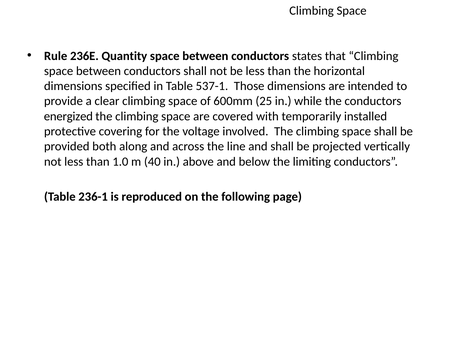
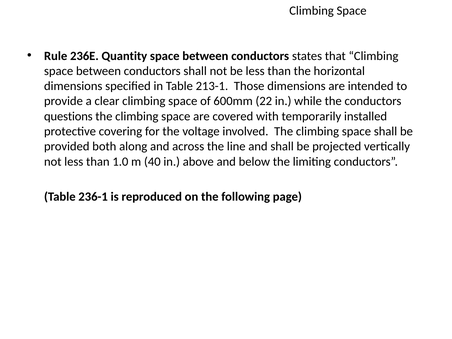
537-1: 537-1 -> 213-1
25: 25 -> 22
energized: energized -> questions
